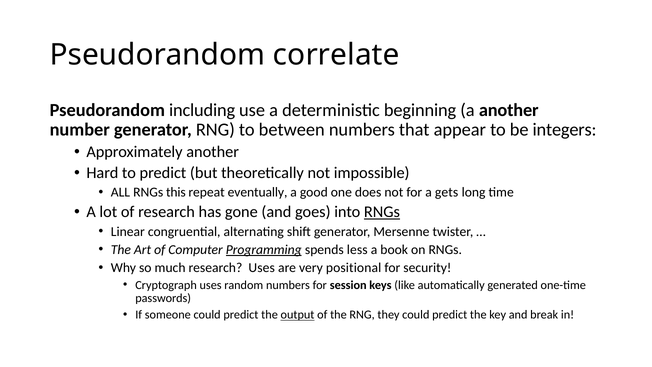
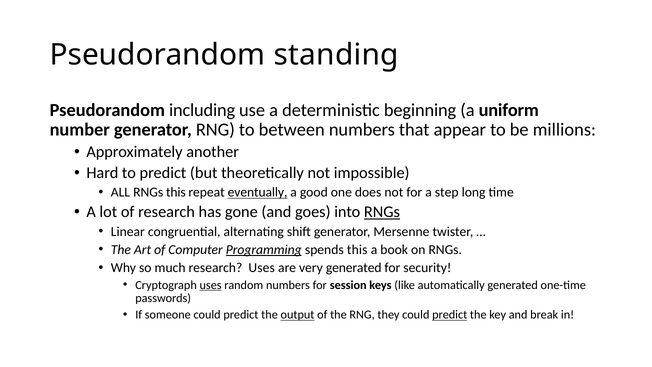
correlate: correlate -> standing
a another: another -> uniform
integers: integers -> millions
eventually underline: none -> present
gets: gets -> step
spends less: less -> this
very positional: positional -> generated
uses at (211, 285) underline: none -> present
predict at (450, 315) underline: none -> present
